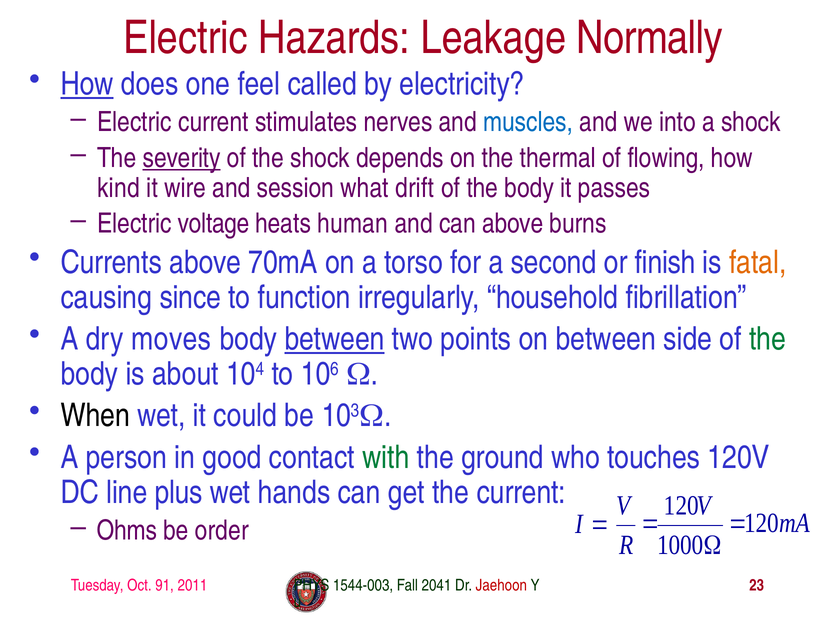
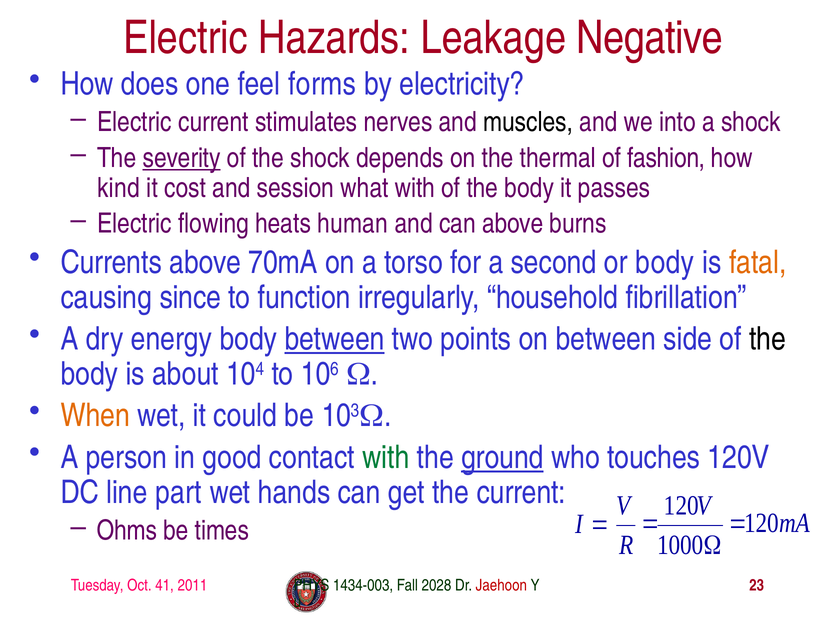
Normally: Normally -> Negative
How at (87, 84) underline: present -> none
called: called -> forms
muscles colour: blue -> black
flowing: flowing -> fashion
wire: wire -> cost
what drift: drift -> with
voltage: voltage -> flowing
or finish: finish -> body
moves: moves -> energy
the at (768, 339) colour: green -> black
When colour: black -> orange
ground underline: none -> present
plus: plus -> part
order: order -> times
91: 91 -> 41
1544-003: 1544-003 -> 1434-003
2041: 2041 -> 2028
